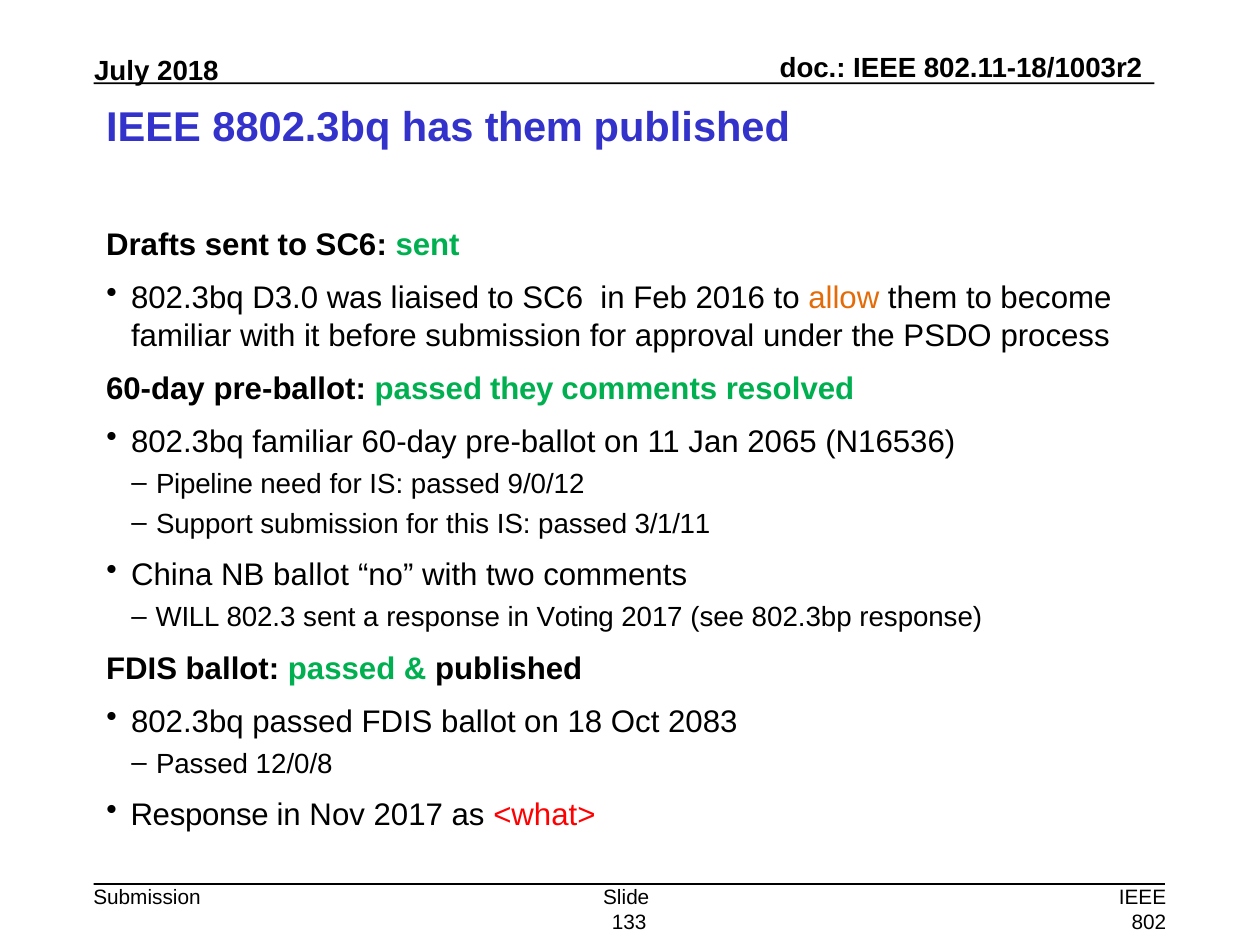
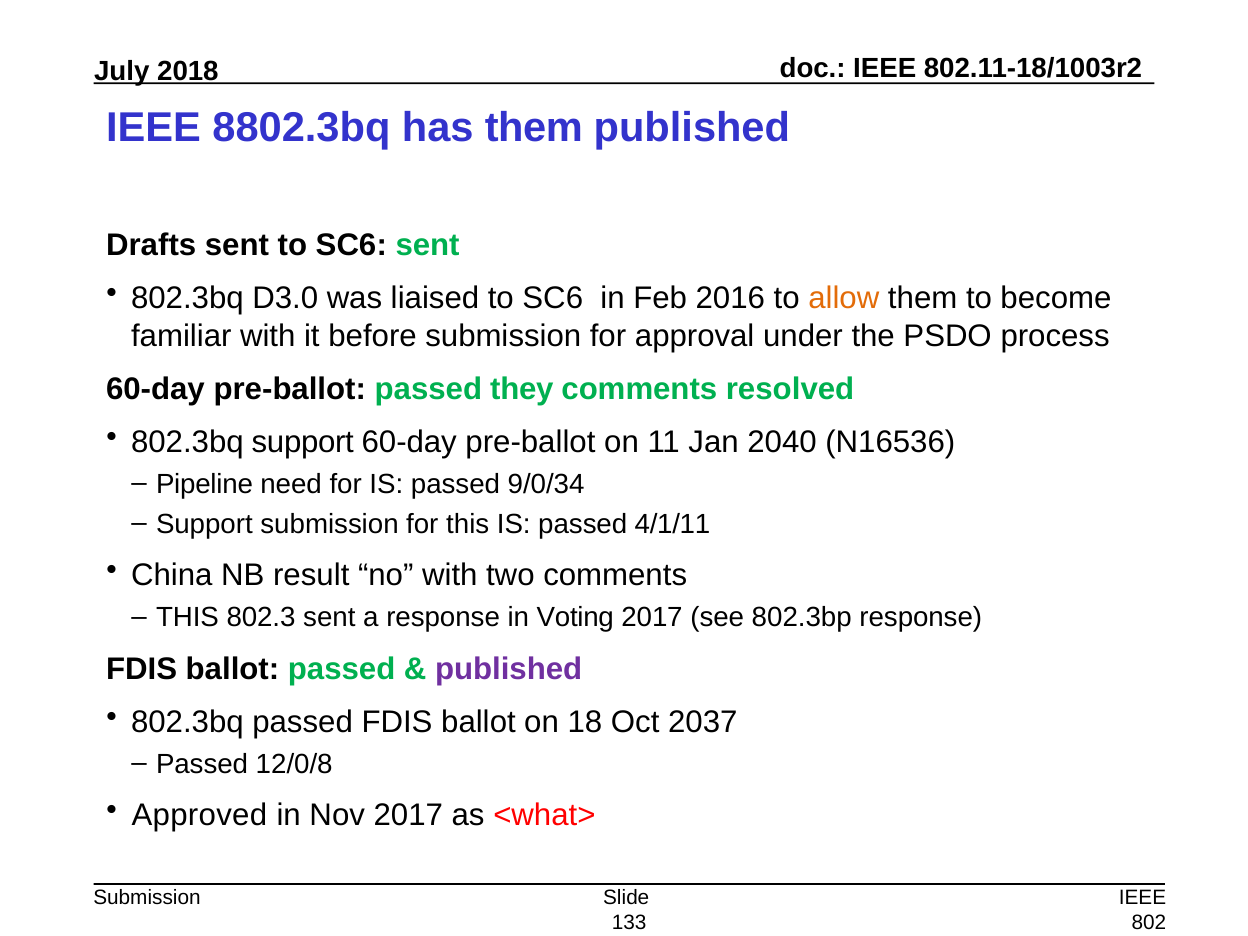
802.3bq familiar: familiar -> support
2065: 2065 -> 2040
9/0/12: 9/0/12 -> 9/0/34
3/1/11: 3/1/11 -> 4/1/11
NB ballot: ballot -> result
WILL at (188, 618): WILL -> THIS
published at (509, 669) colour: black -> purple
2083: 2083 -> 2037
Response at (200, 815): Response -> Approved
